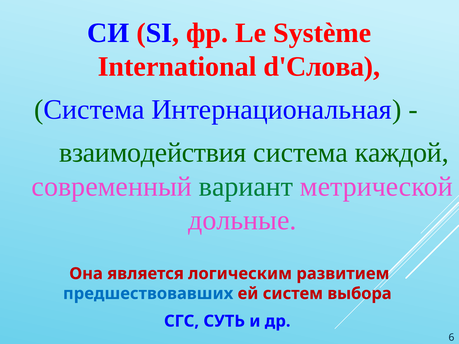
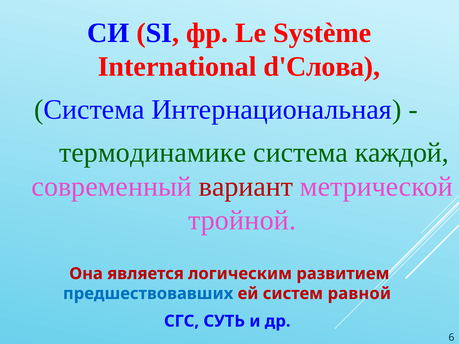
взаимодействия: взаимодействия -> термодинамике
вариант colour: green -> red
дольные: дольные -> тройной
выбора: выбора -> равной
